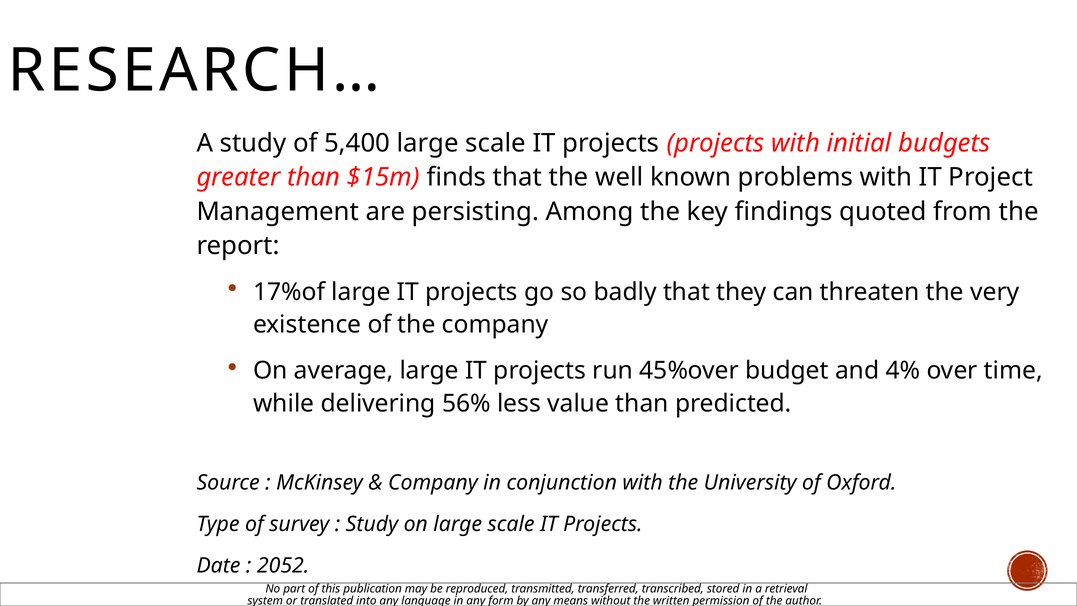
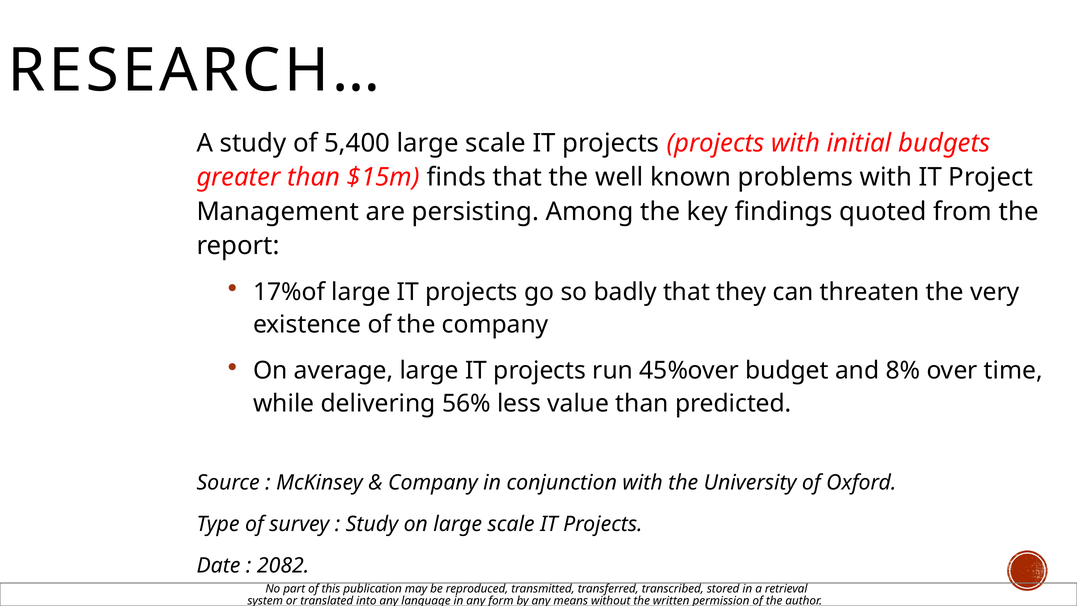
4%: 4% -> 8%
2052: 2052 -> 2082
